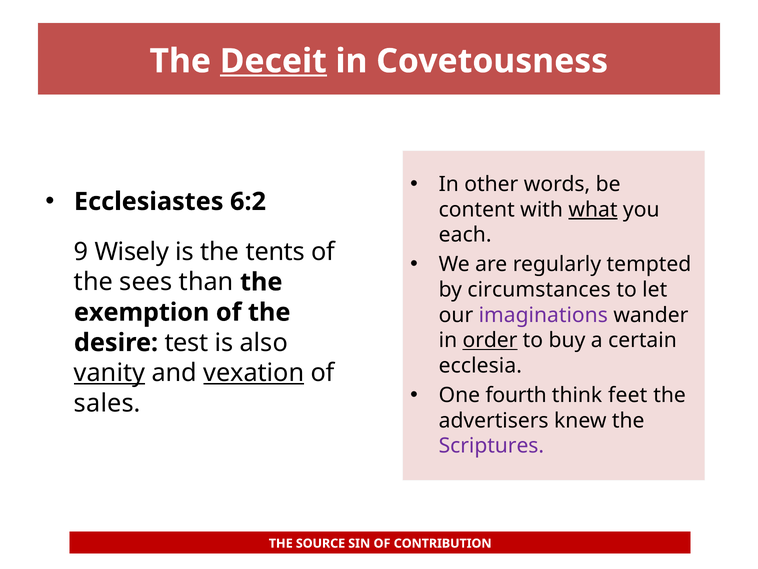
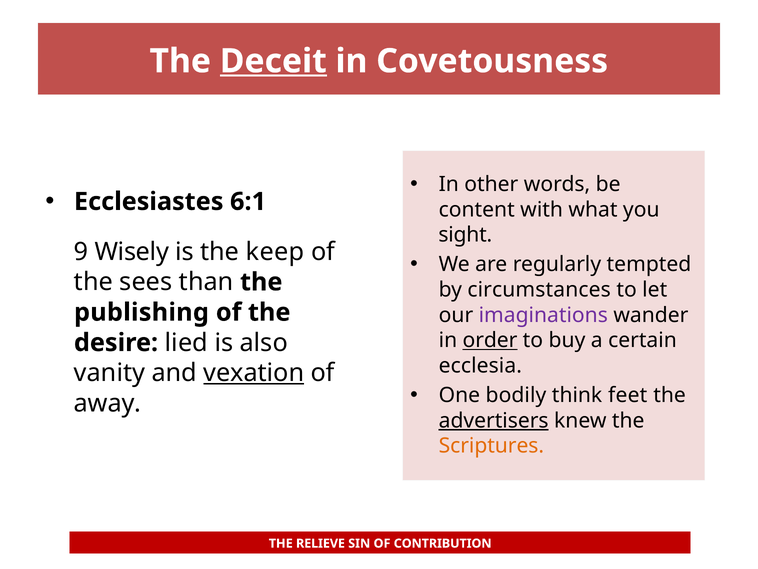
6:2: 6:2 -> 6:1
what underline: present -> none
each: each -> sight
tents: tents -> keep
exemption: exemption -> publishing
test: test -> lied
vanity underline: present -> none
fourth: fourth -> bodily
sales: sales -> away
advertisers underline: none -> present
Scriptures colour: purple -> orange
SOURCE: SOURCE -> RELIEVE
